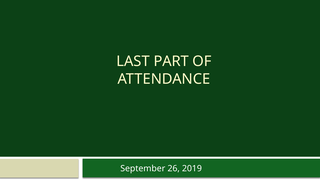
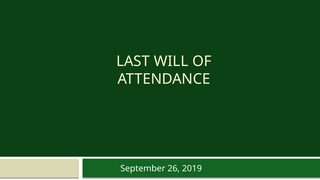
PART: PART -> WILL
